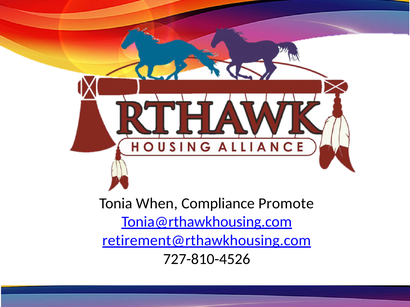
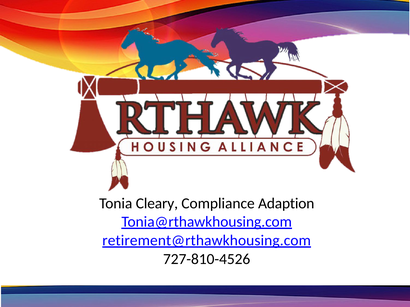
When: When -> Cleary
Promote: Promote -> Adaption
